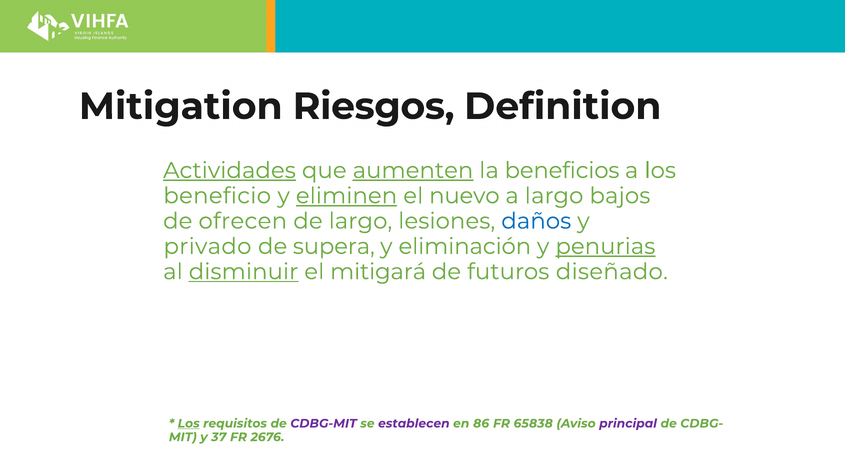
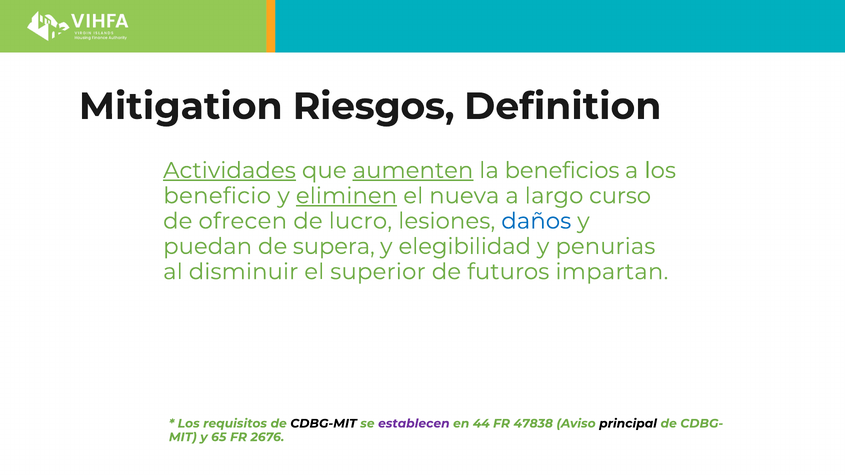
nuevo: nuevo -> nueva
bajos: bajos -> curso
de largo: largo -> lucro
privado: privado -> puedan
eliminación: eliminación -> elegibilidad
penurias underline: present -> none
disminuir underline: present -> none
mitigará: mitigará -> superior
diseñado: diseñado -> impartan
Los at (189, 424) underline: present -> none
CDBG-MIT colour: purple -> black
86: 86 -> 44
65838: 65838 -> 47838
principal colour: purple -> black
37: 37 -> 65
